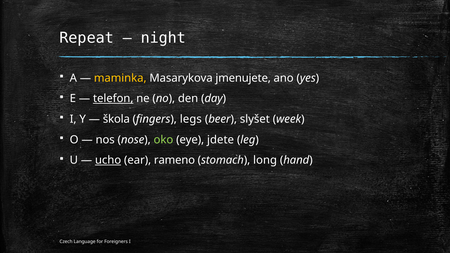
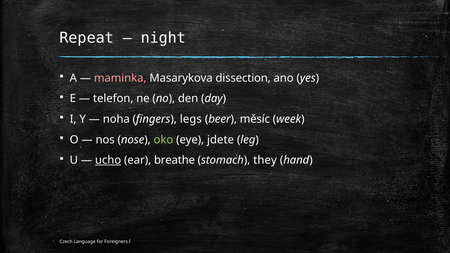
maminka colour: yellow -> pink
jmenujete: jmenujete -> dissection
telefon underline: present -> none
škola: škola -> noha
slyšet: slyšet -> měsíc
rameno: rameno -> breathe
long: long -> they
